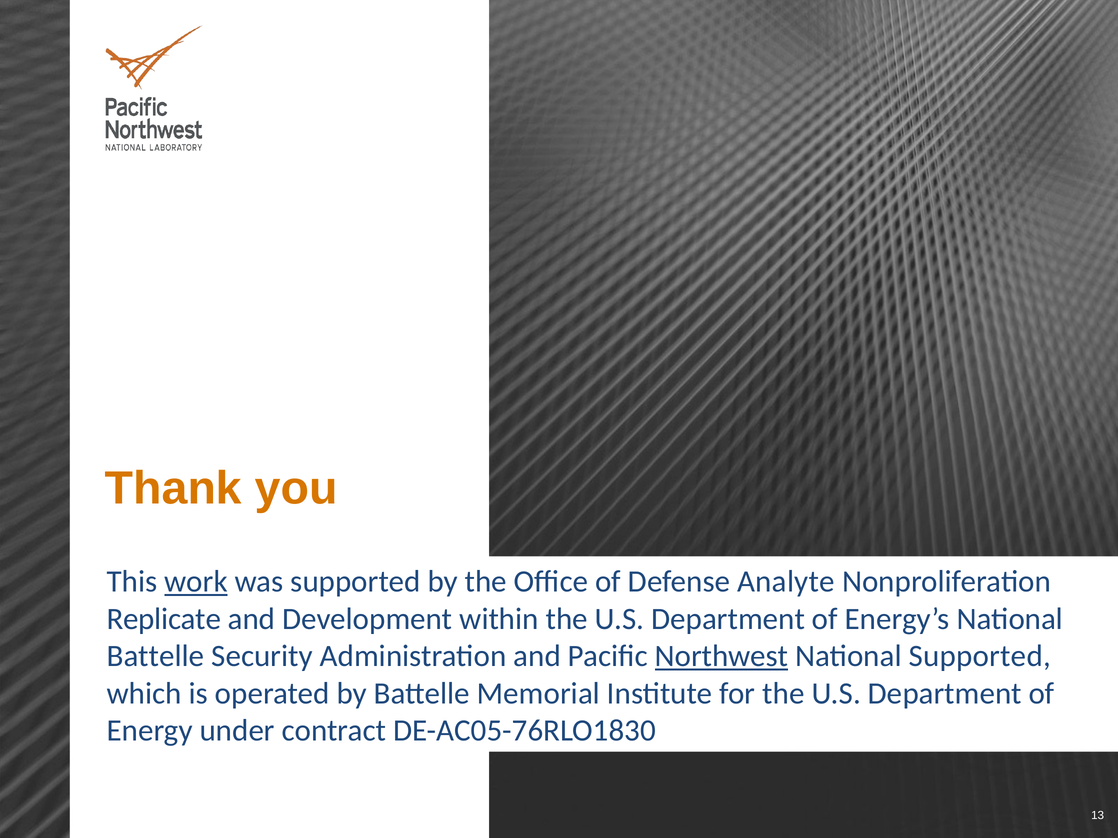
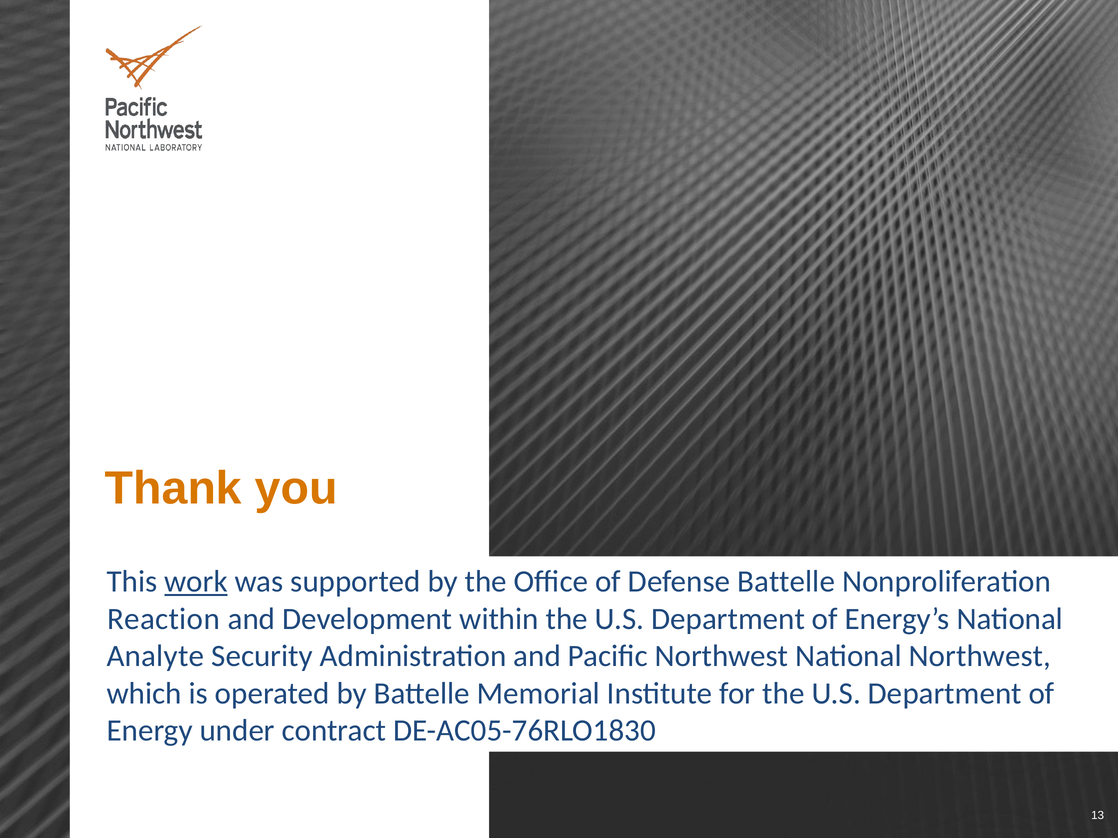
Defense Analyte: Analyte -> Battelle
Replicate: Replicate -> Reaction
Battelle at (156, 657): Battelle -> Analyte
Northwest at (722, 657) underline: present -> none
National Supported: Supported -> Northwest
